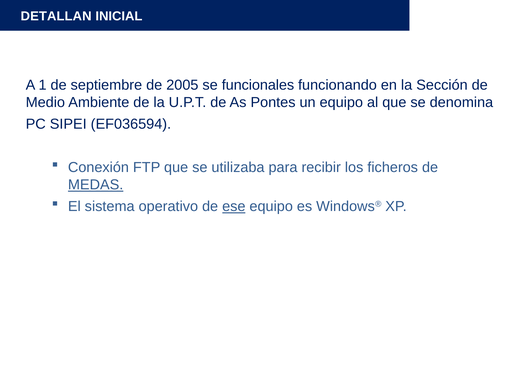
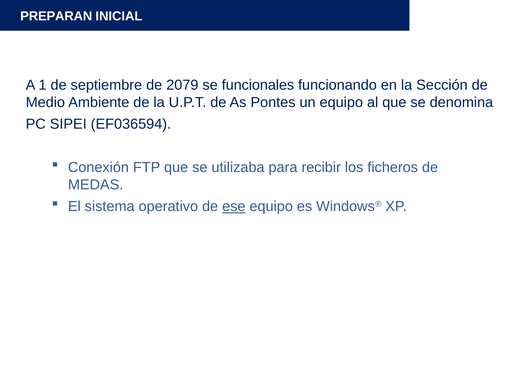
DETALLAN: DETALLAN -> PREPARAN
2005: 2005 -> 2079
MEDAS underline: present -> none
